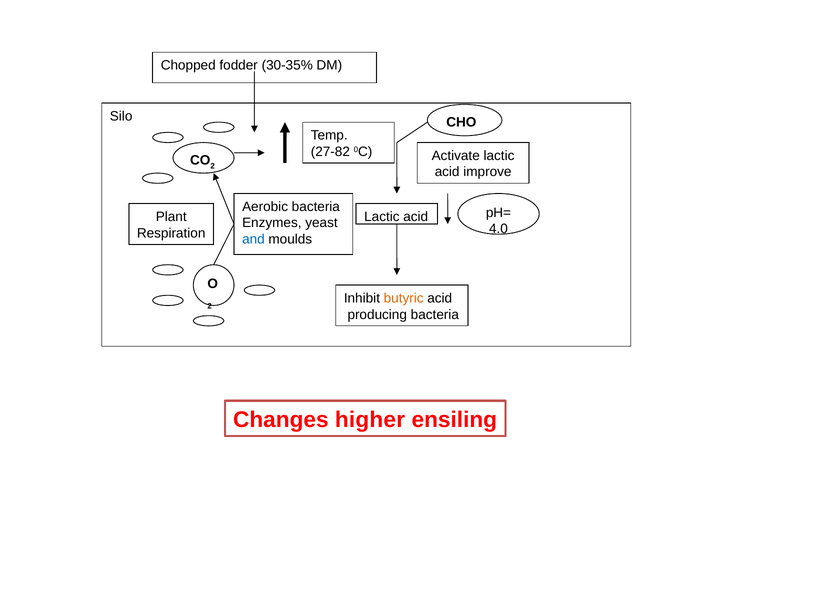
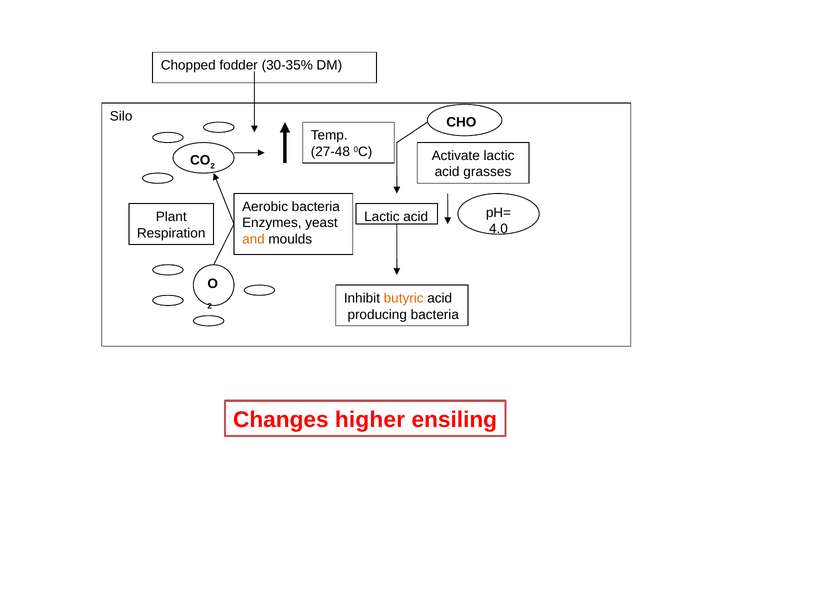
27-82: 27-82 -> 27-48
improve: improve -> grasses
and colour: blue -> orange
